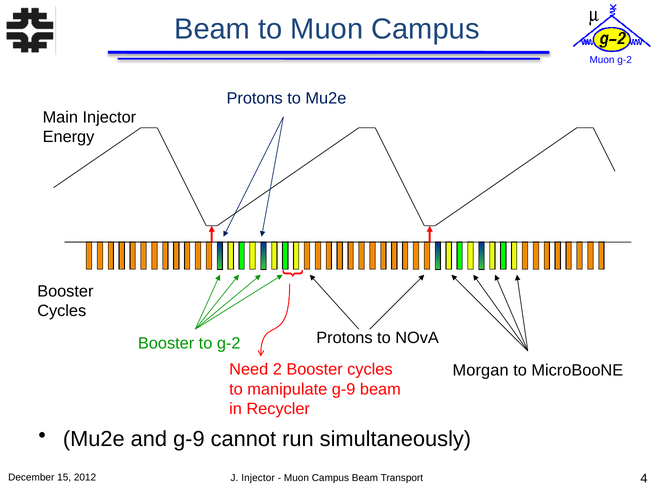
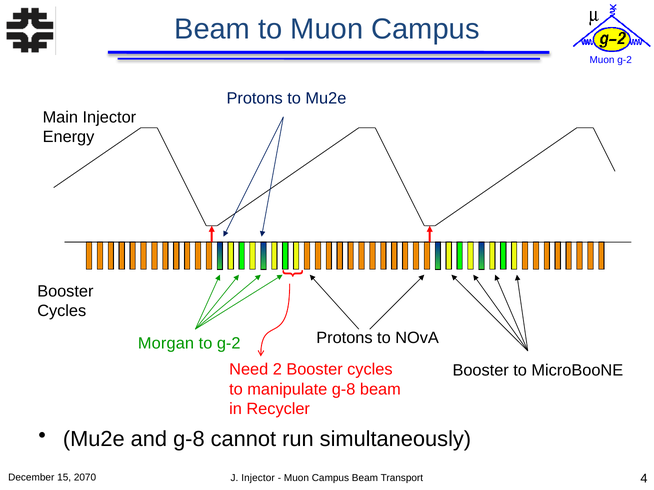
Booster at (166, 344): Booster -> Morgan
Morgan at (481, 371): Morgan -> Booster
manipulate g-9: g-9 -> g-8
and g-9: g-9 -> g-8
2012: 2012 -> 2070
